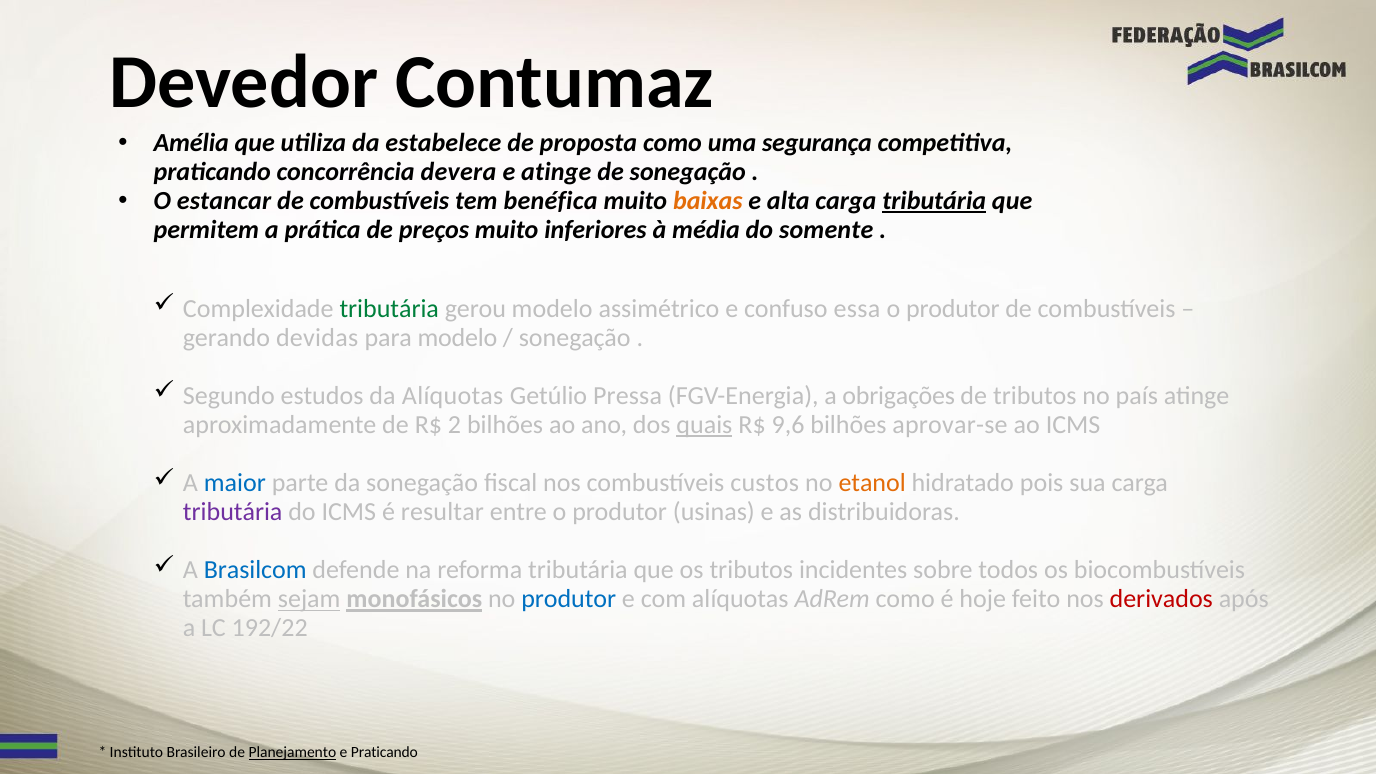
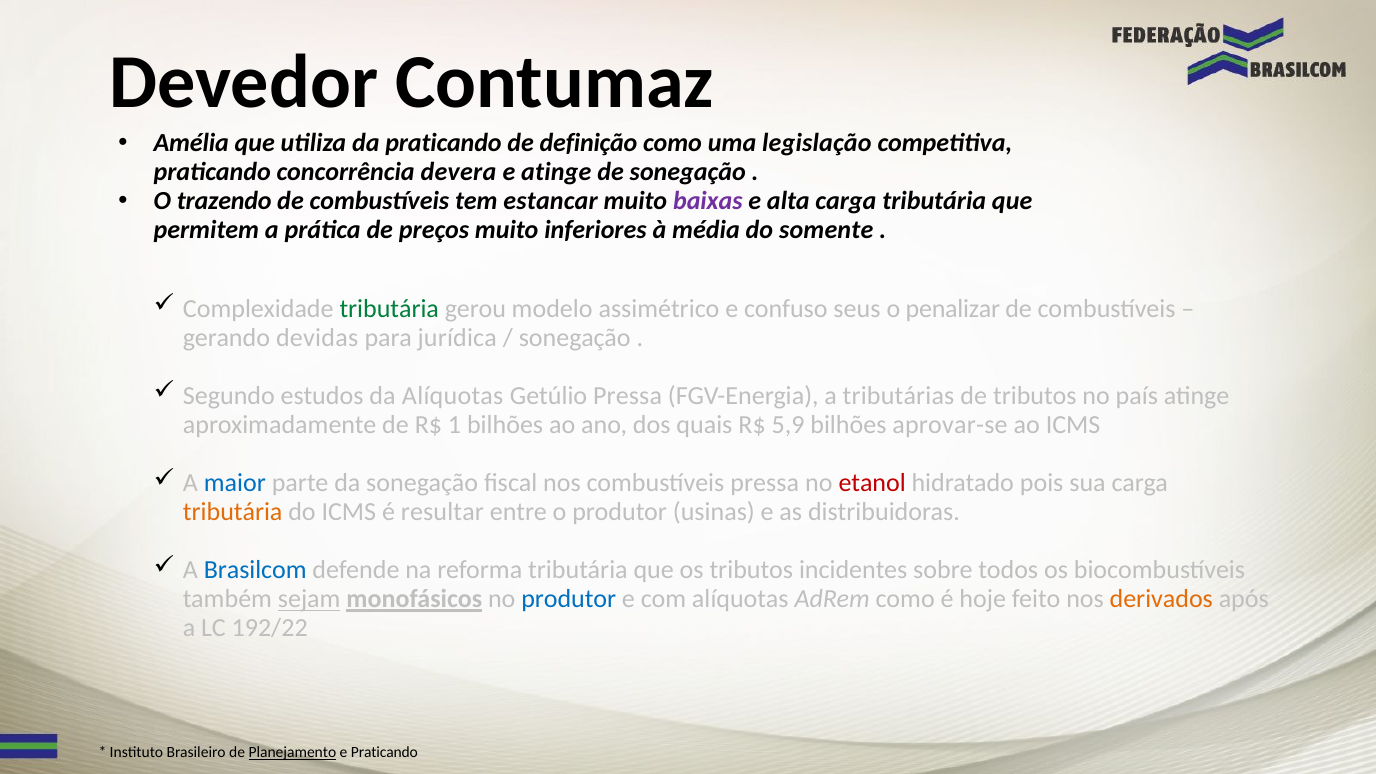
da estabelece: estabelece -> praticando
proposta: proposta -> definição
segurança: segurança -> legislação
estancar: estancar -> trazendo
benéfica: benéfica -> estancar
baixas colour: orange -> purple
tributária at (934, 201) underline: present -> none
essa: essa -> seus
produtor at (953, 309): produtor -> penalizar
para modelo: modelo -> jurídica
obrigações: obrigações -> tributárias
2: 2 -> 1
quais underline: present -> none
9,6: 9,6 -> 5,9
combustíveis custos: custos -> pressa
etanol colour: orange -> red
tributária at (233, 512) colour: purple -> orange
derivados colour: red -> orange
